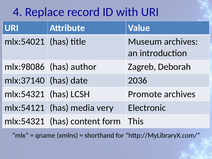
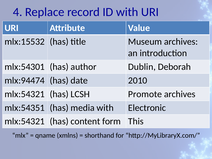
mlx:54021: mlx:54021 -> mlx:15532
mlx:98086: mlx:98086 -> mlx:54301
Zagreb: Zagreb -> Dublin
mlx:37140: mlx:37140 -> mlx:94474
2036: 2036 -> 2010
mlx:54121: mlx:54121 -> mlx:54351
media very: very -> with
